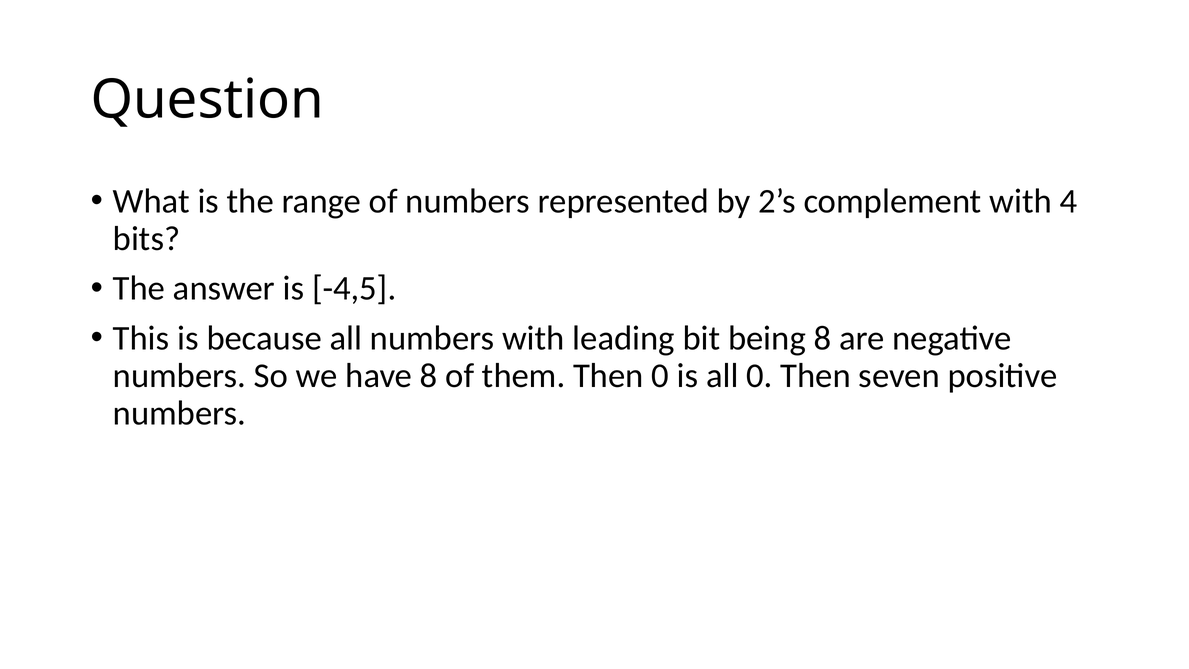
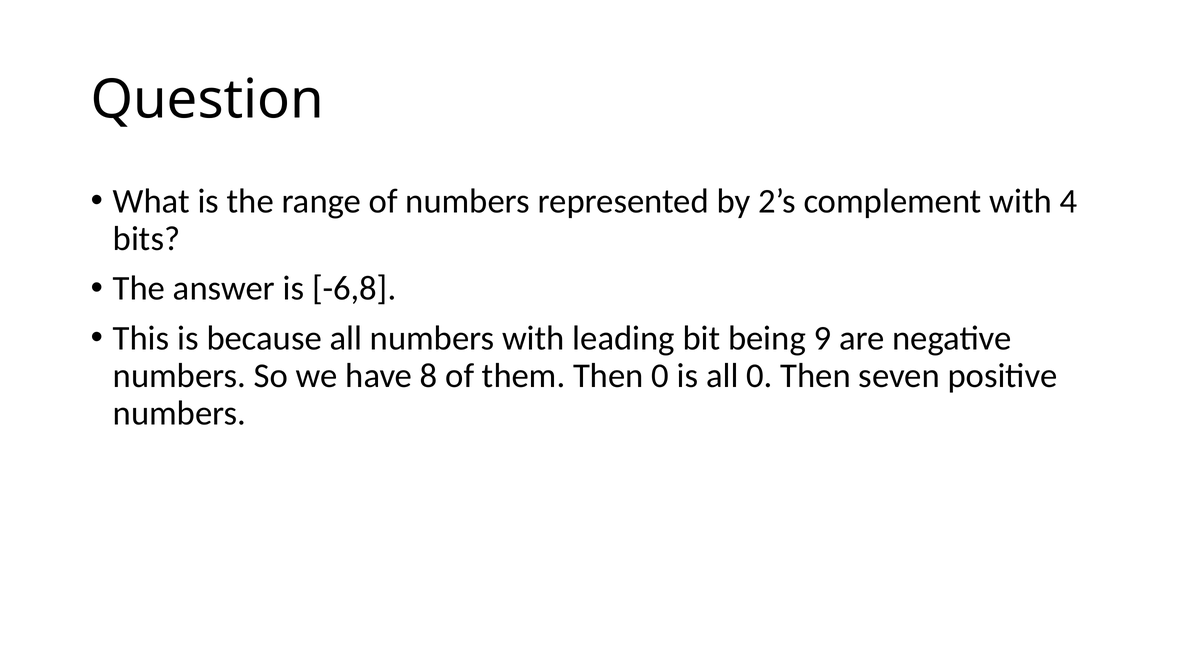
-4,5: -4,5 -> -6,8
being 8: 8 -> 9
